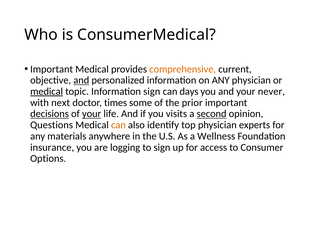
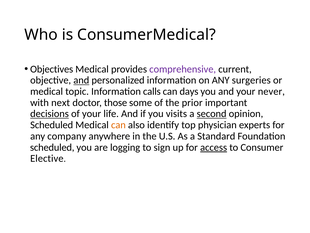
Important at (52, 69): Important -> Objectives
comprehensive colour: orange -> purple
ANY physician: physician -> surgeries
medical at (47, 91) underline: present -> none
Information sign: sign -> calls
times: times -> those
your at (92, 114) underline: present -> none
Questions at (52, 125): Questions -> Scheduled
materials: materials -> company
Wellness: Wellness -> Standard
insurance at (52, 147): insurance -> scheduled
access underline: none -> present
Options: Options -> Elective
